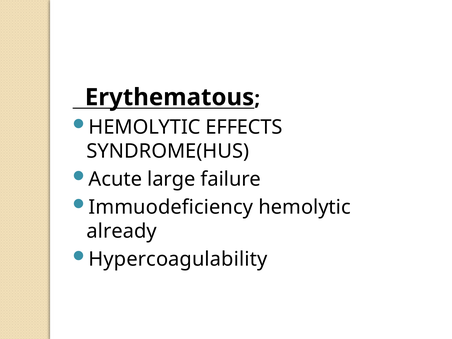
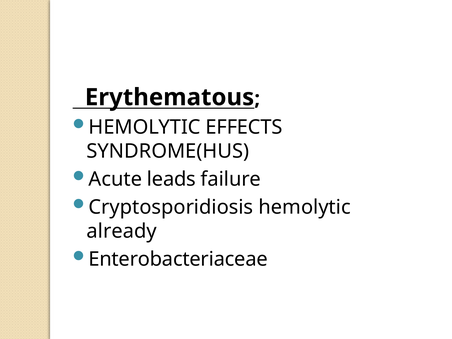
large: large -> leads
Immuodeficiency: Immuodeficiency -> Cryptosporidiosis
Hypercoagulability: Hypercoagulability -> Enterobacteriaceae
